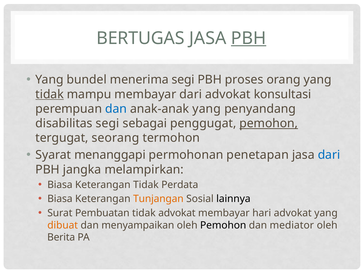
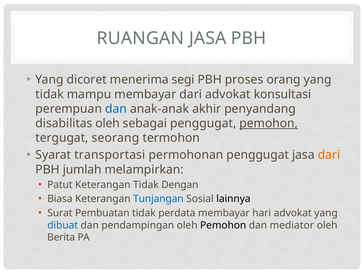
BERTUGAS: BERTUGAS -> RUANGAN
PBH at (249, 38) underline: present -> none
bundel: bundel -> dicoret
tidak at (50, 94) underline: present -> none
anak-anak yang: yang -> akhir
disabilitas segi: segi -> oleh
menanggapi: menanggapi -> transportasi
permohonan penetapan: penetapan -> penggugat
dari at (329, 155) colour: blue -> orange
jangka: jangka -> jumlah
Biasa at (60, 185): Biasa -> Patut
Perdata: Perdata -> Dengan
Tunjangan colour: orange -> blue
tidak advokat: advokat -> perdata
dibuat colour: orange -> blue
menyampaikan: menyampaikan -> pendampingan
